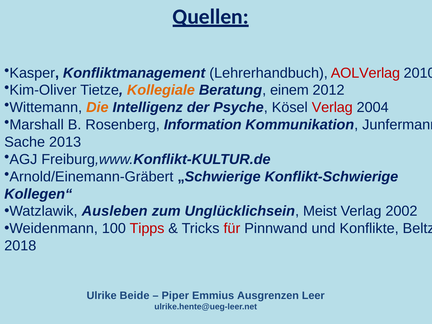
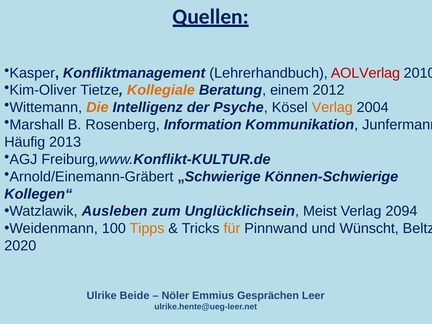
Verlag at (332, 108) colour: red -> orange
Sache: Sache -> Häufig
Konflikt-Schwierige: Konflikt-Schwierige -> Können-Schwierige
2002: 2002 -> 2094
Tipps colour: red -> orange
für colour: red -> orange
Konflikte: Konflikte -> Wünscht
2018: 2018 -> 2020
Piper: Piper -> Nöler
Ausgrenzen: Ausgrenzen -> Gesprächen
